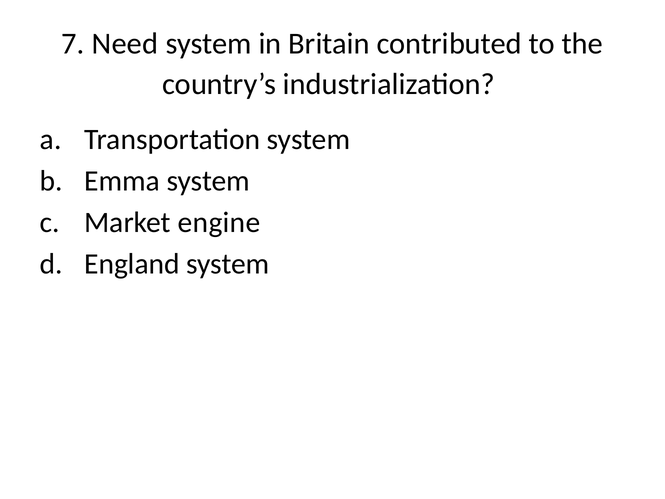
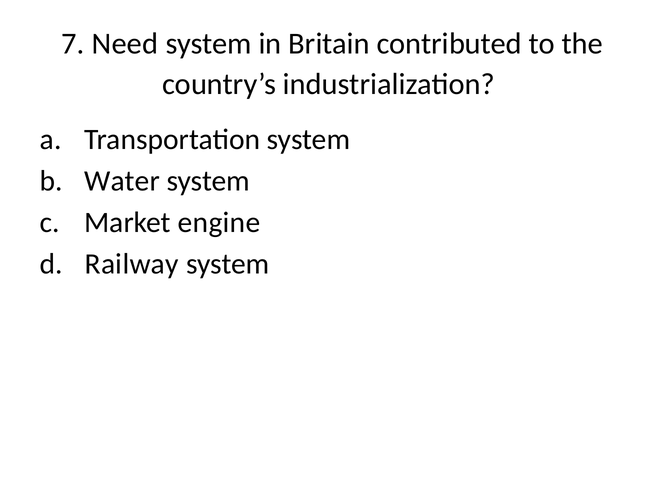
Emma: Emma -> Water
England: England -> Railway
